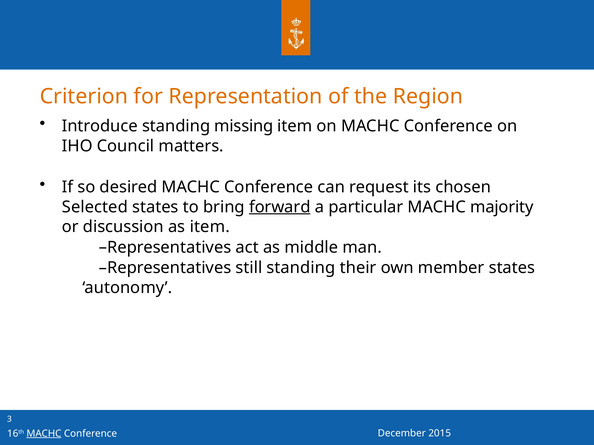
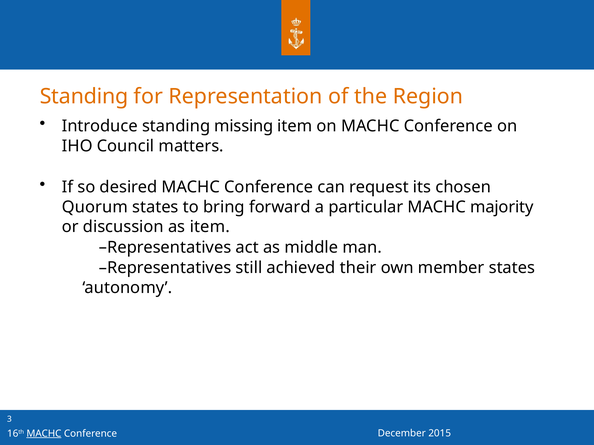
Criterion at (84, 97): Criterion -> Standing
Selected: Selected -> Quorum
forward underline: present -> none
still standing: standing -> achieved
